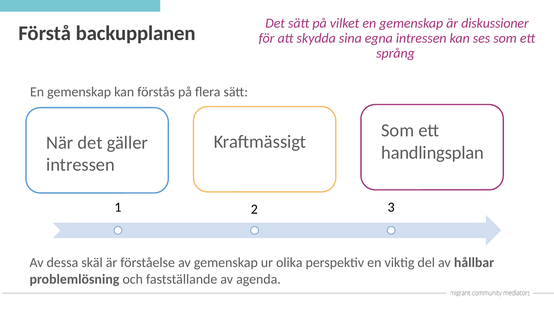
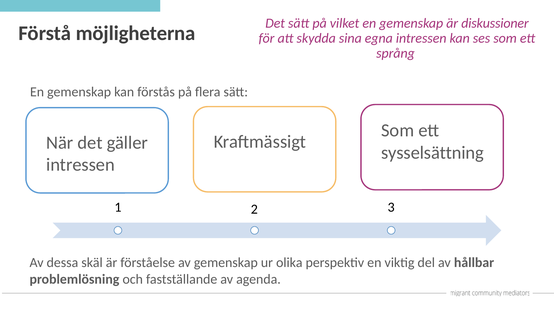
backupplanen: backupplanen -> möjligheterna
handlingsplan: handlingsplan -> sysselsättning
